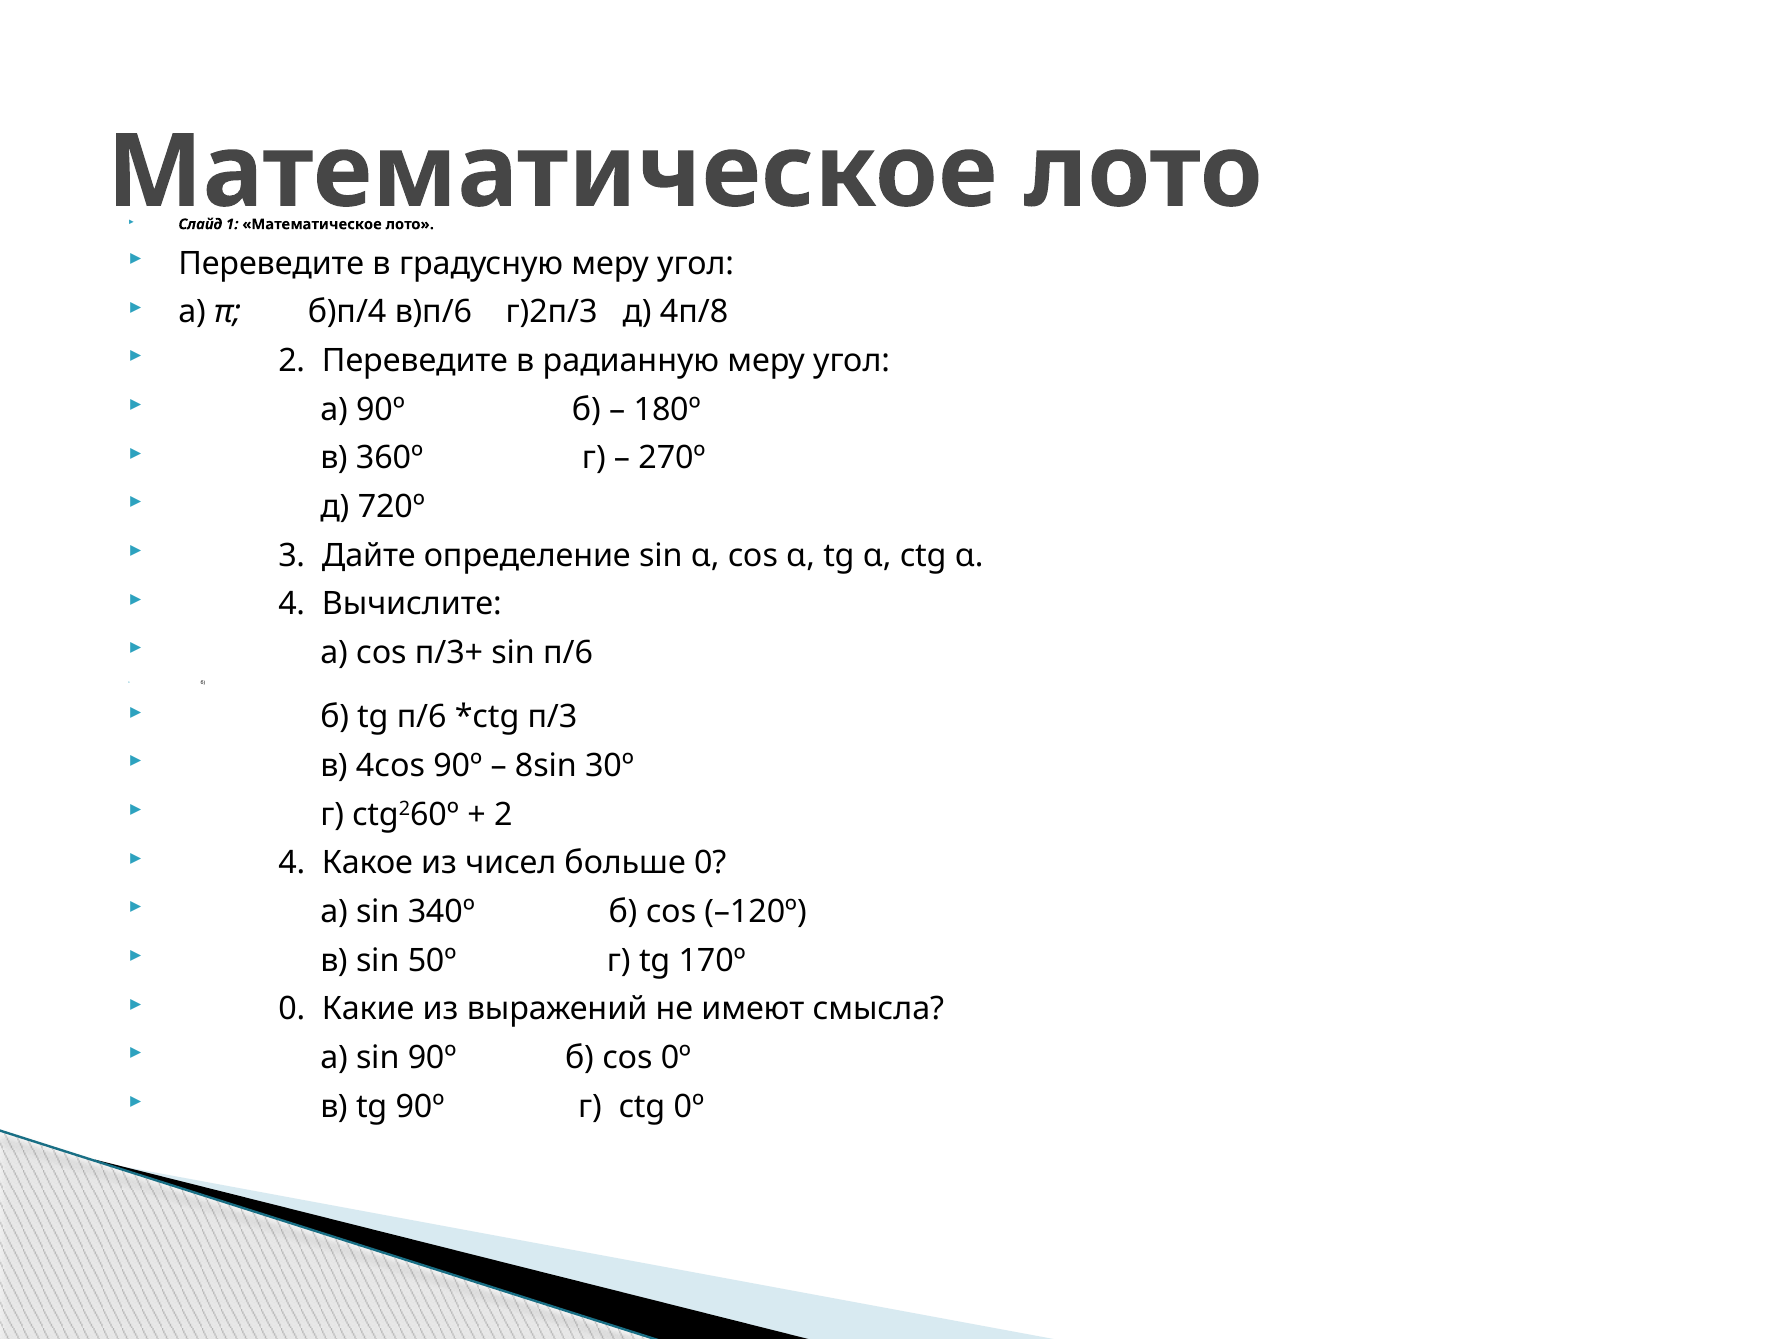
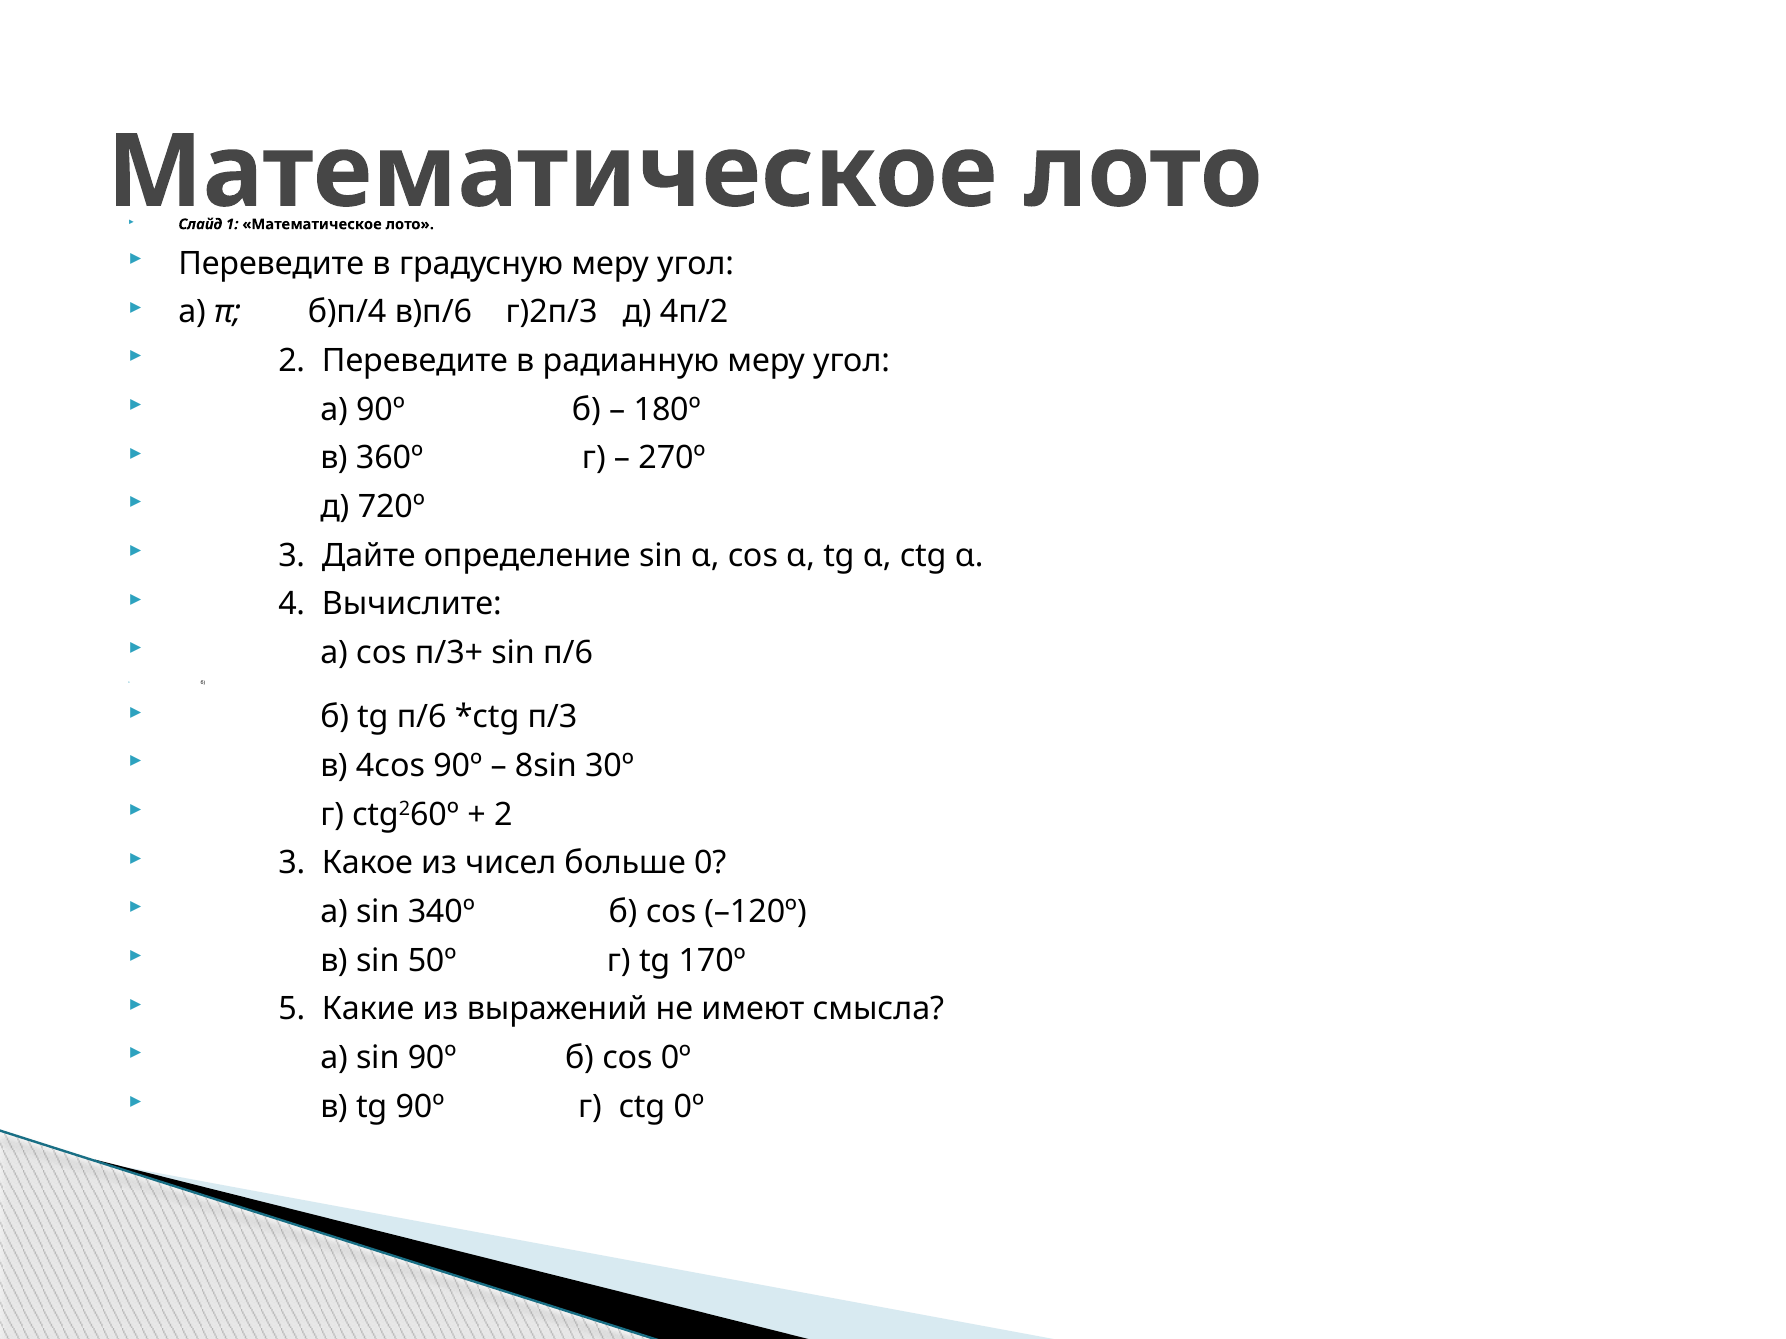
4п/8: 4п/8 -> 4п/2
4 at (292, 864): 4 -> 3
0 at (292, 1010): 0 -> 5
